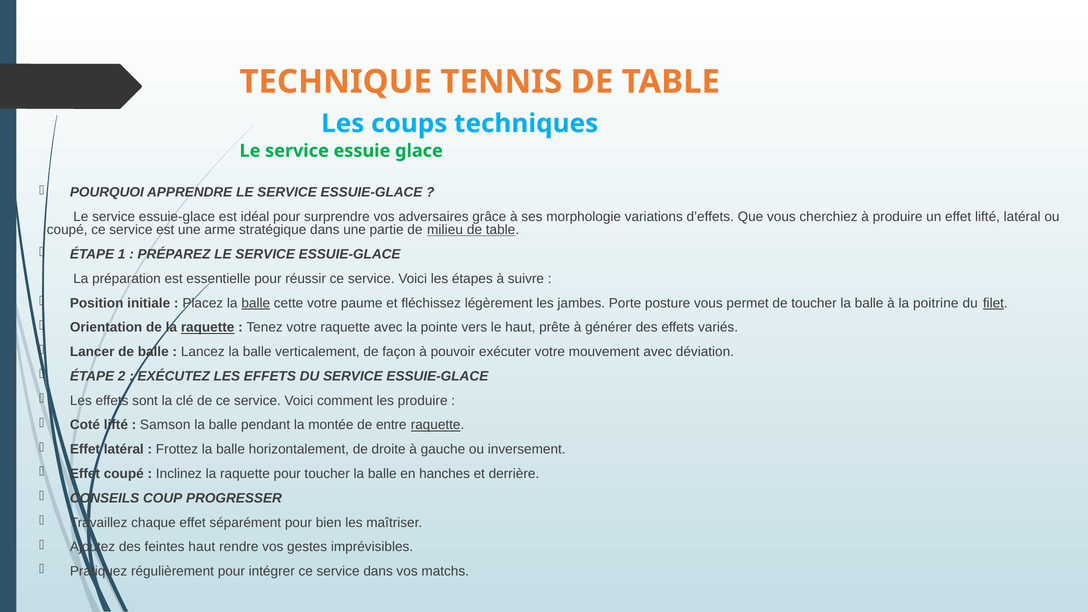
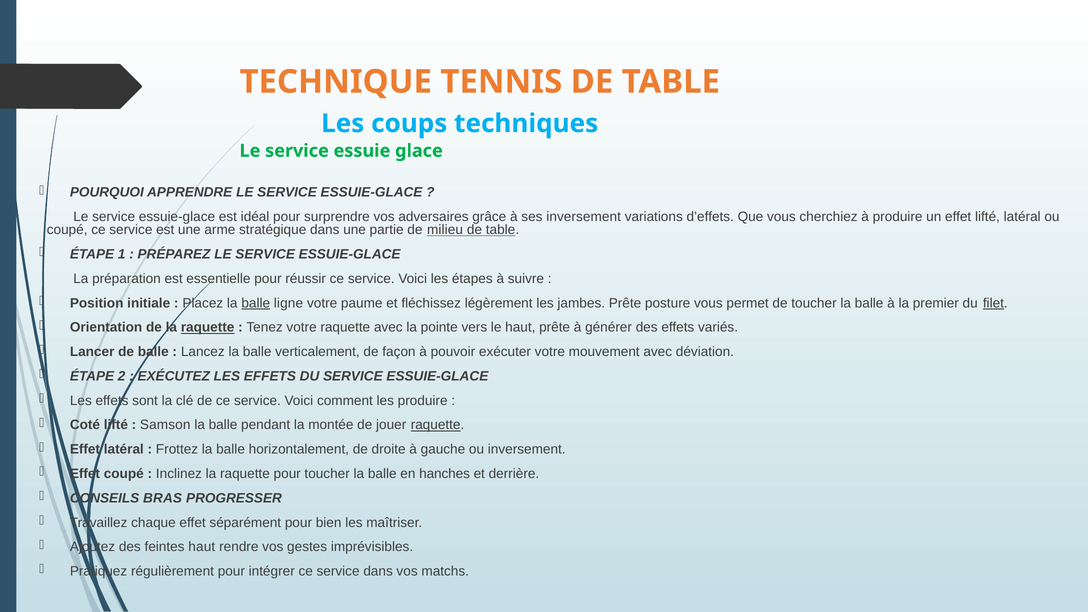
ses morphologie: morphologie -> inversement
cette: cette -> ligne
jambes Porte: Porte -> Prête
poitrine: poitrine -> premier
entre: entre -> jouer
COUP: COUP -> BRAS
